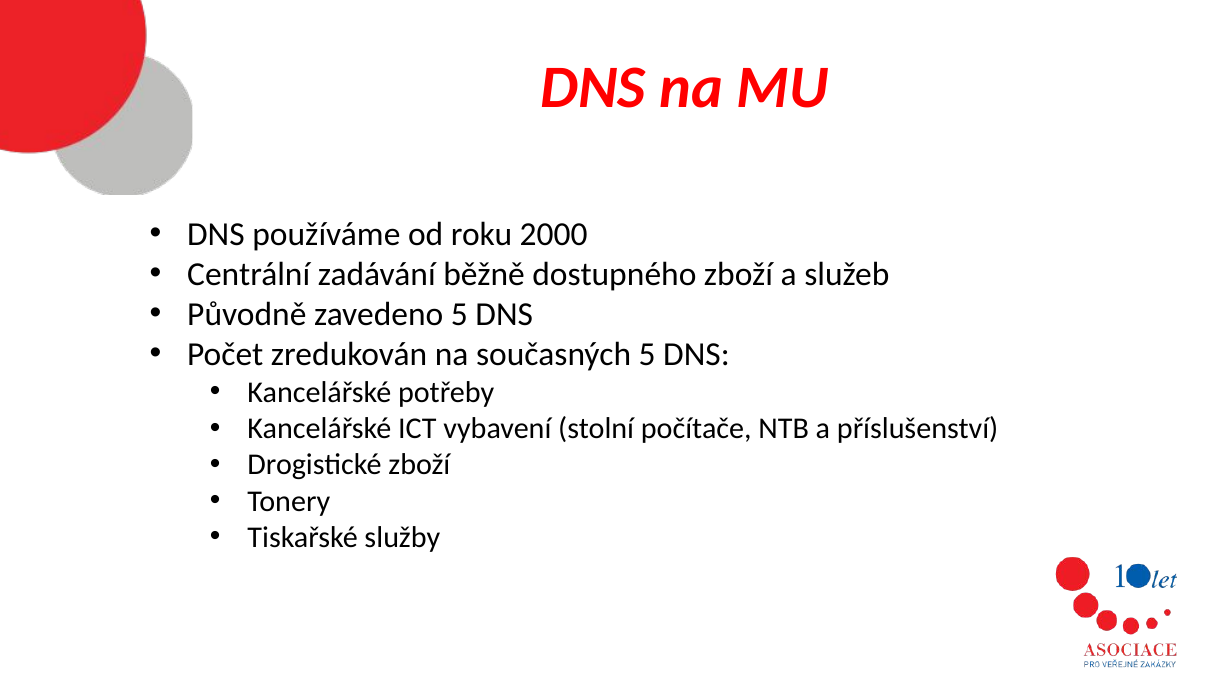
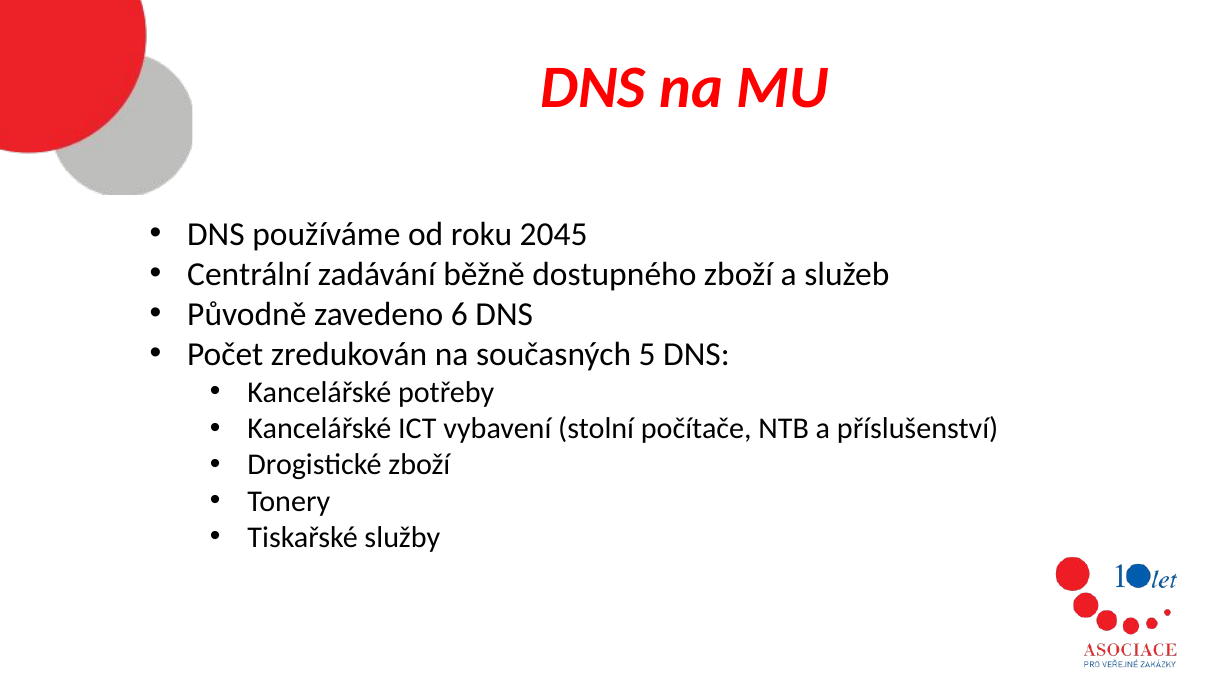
2000: 2000 -> 2045
zavedeno 5: 5 -> 6
